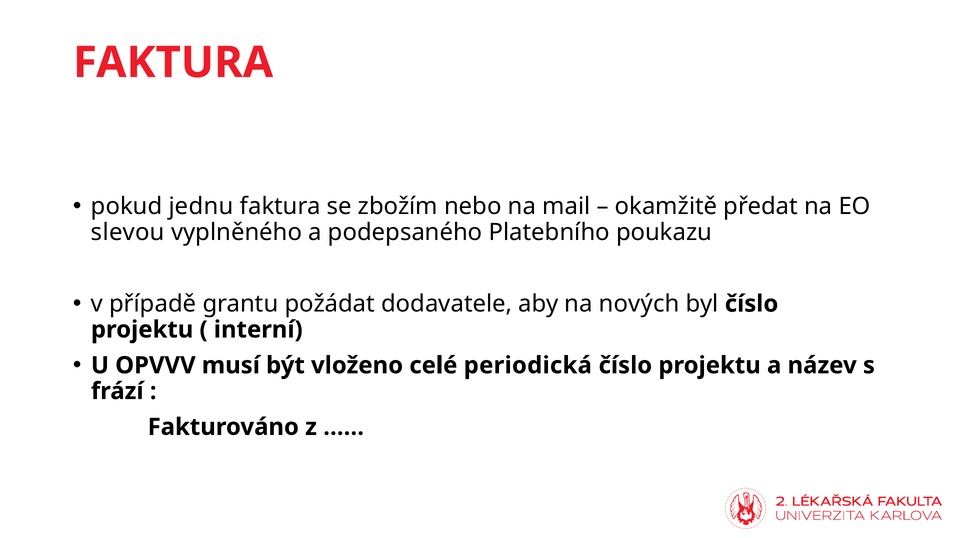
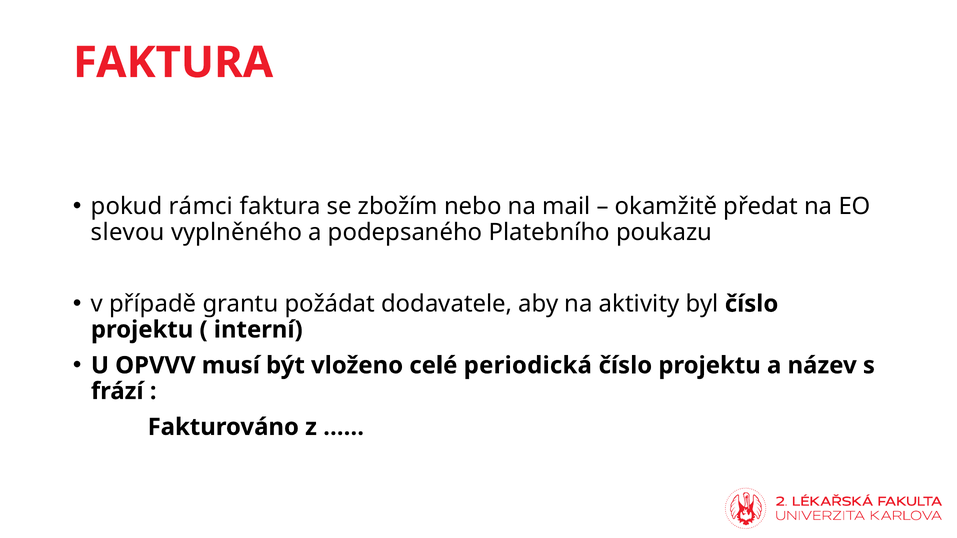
jednu: jednu -> rámci
nových: nových -> aktivity
